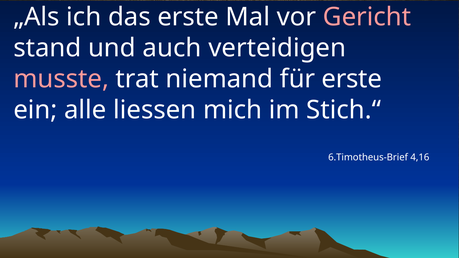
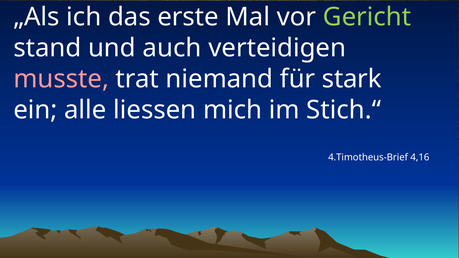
Gericht colour: pink -> light green
für erste: erste -> stark
6.Timotheus-Brief: 6.Timotheus-Brief -> 4.Timotheus-Brief
